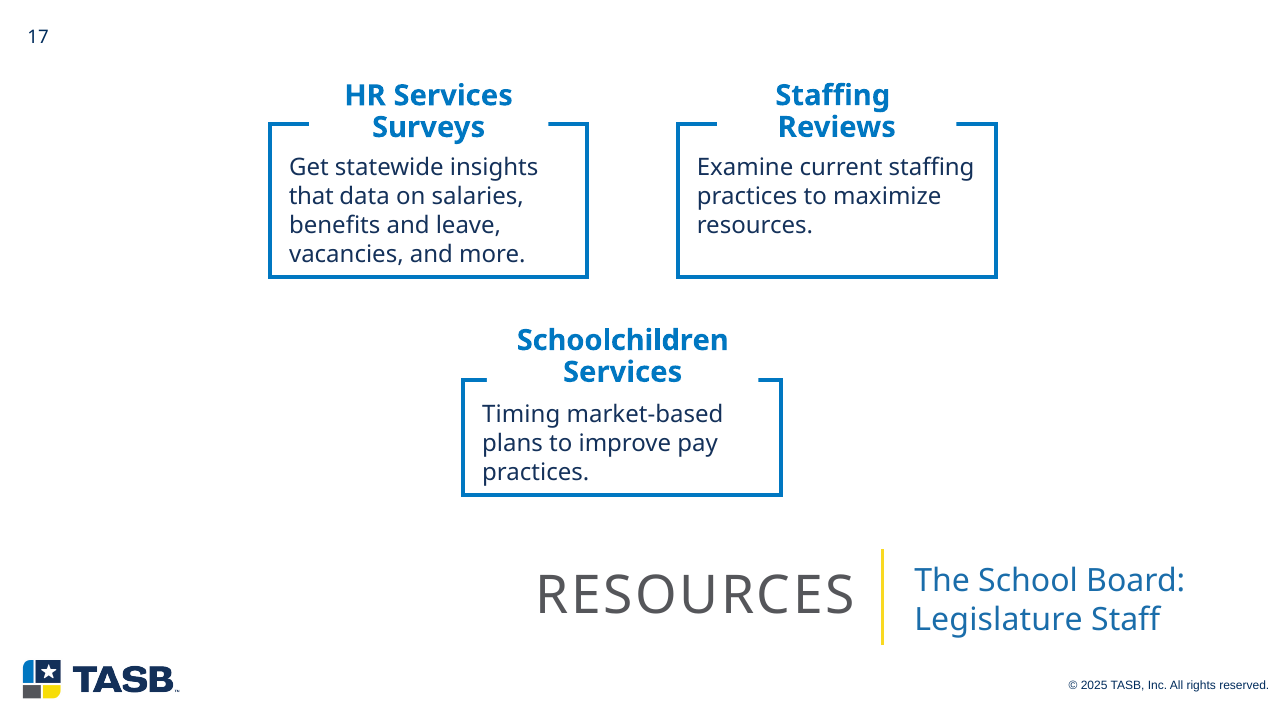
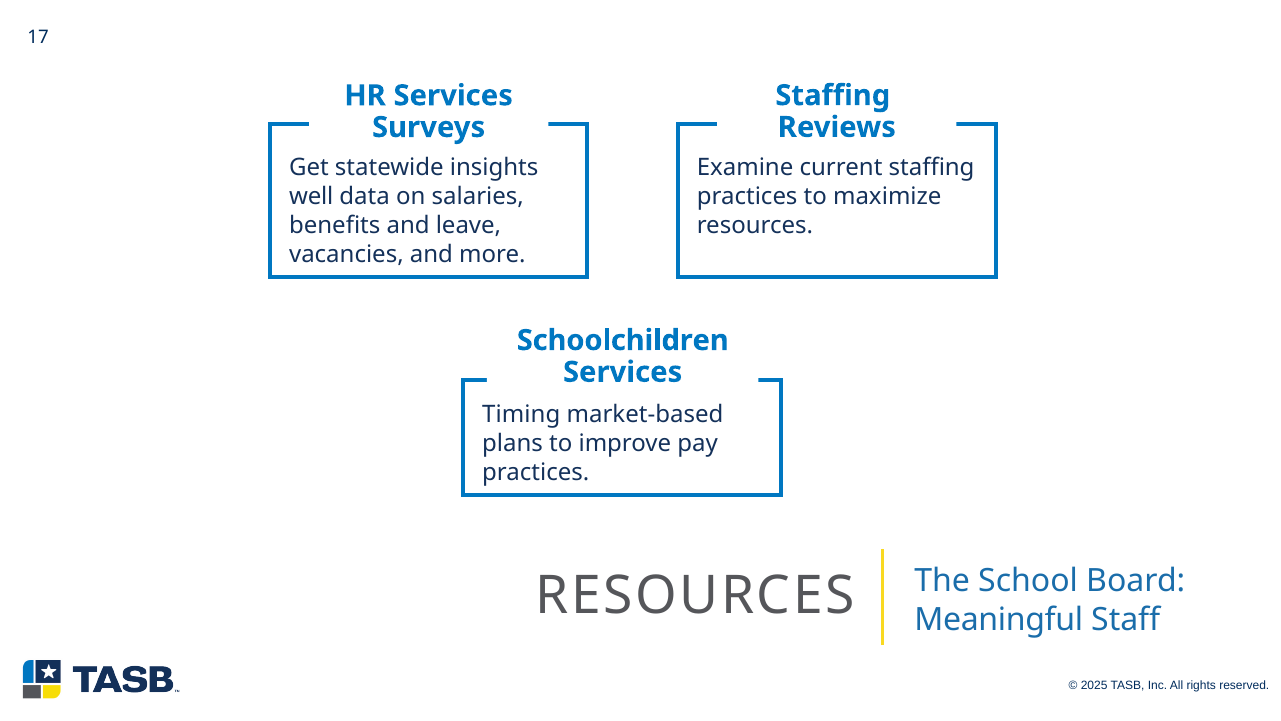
that: that -> well
Legislature: Legislature -> Meaningful
